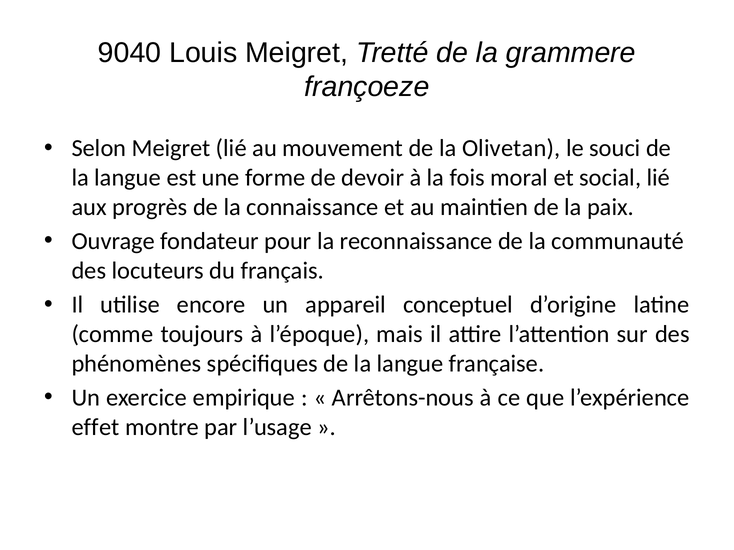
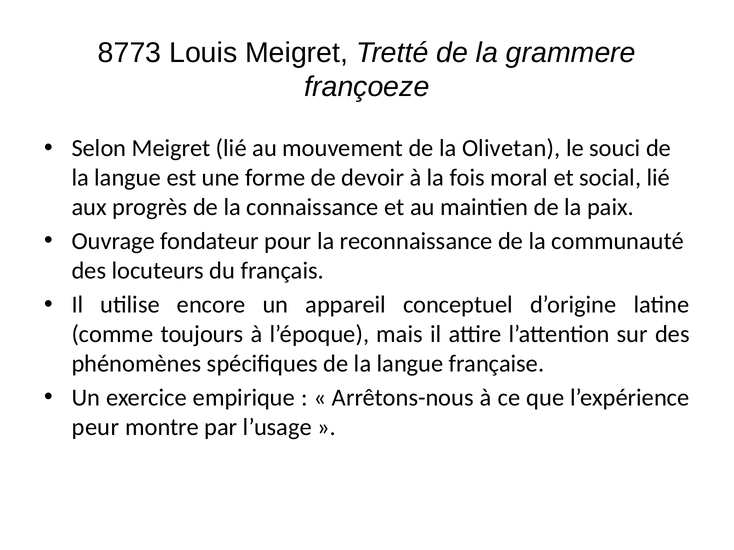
9040: 9040 -> 8773
effet: effet -> peur
